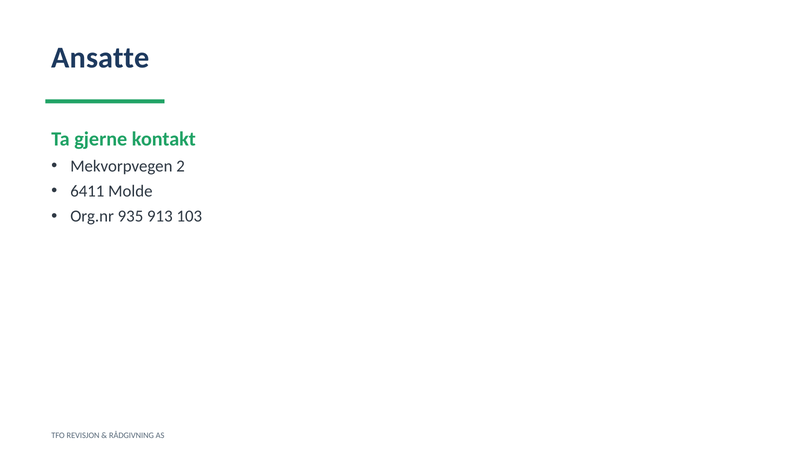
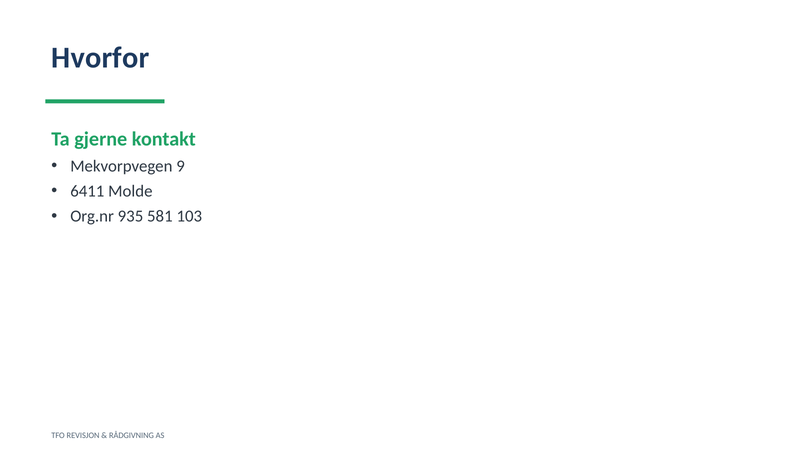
Ansatte: Ansatte -> Hvorfor
2: 2 -> 9
913: 913 -> 581
